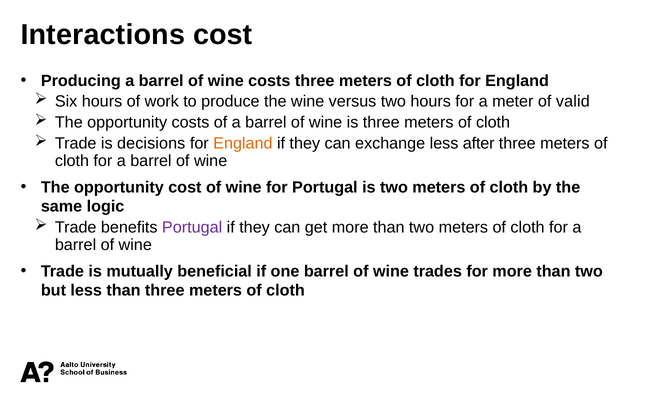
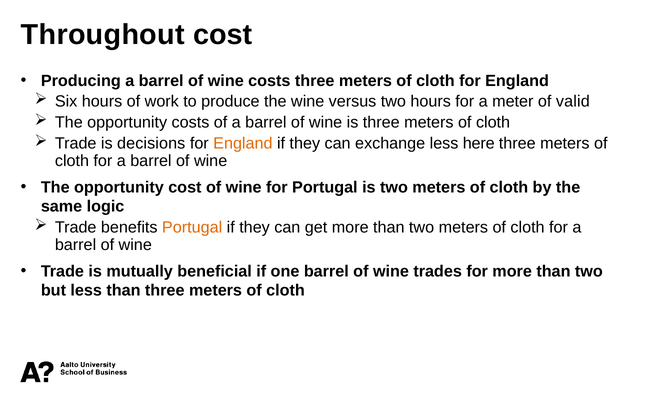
Interactions: Interactions -> Throughout
after: after -> here
Portugal at (192, 227) colour: purple -> orange
